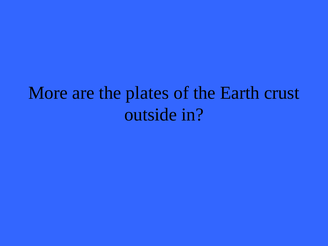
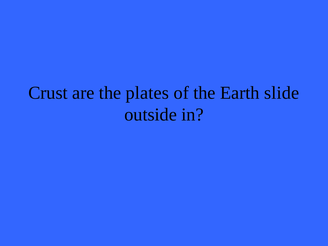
More: More -> Crust
crust: crust -> slide
